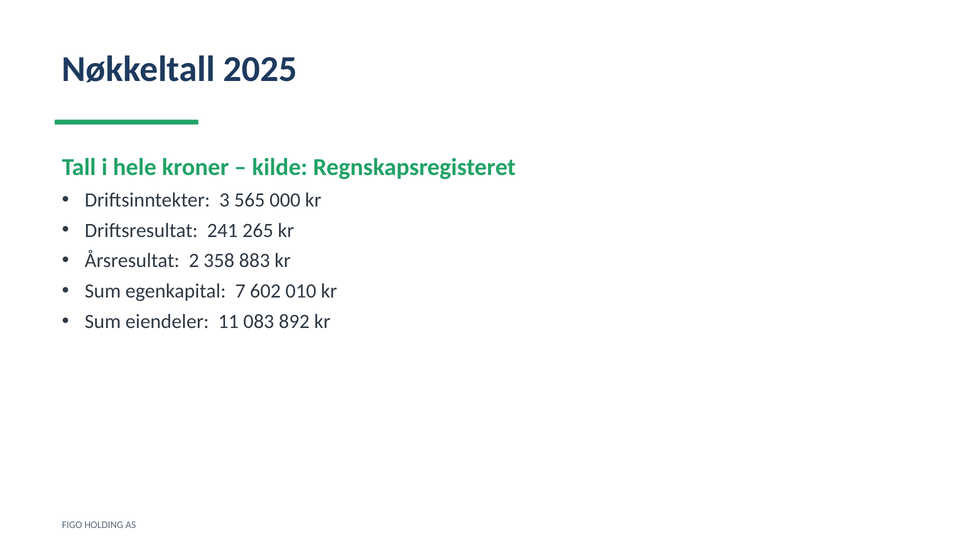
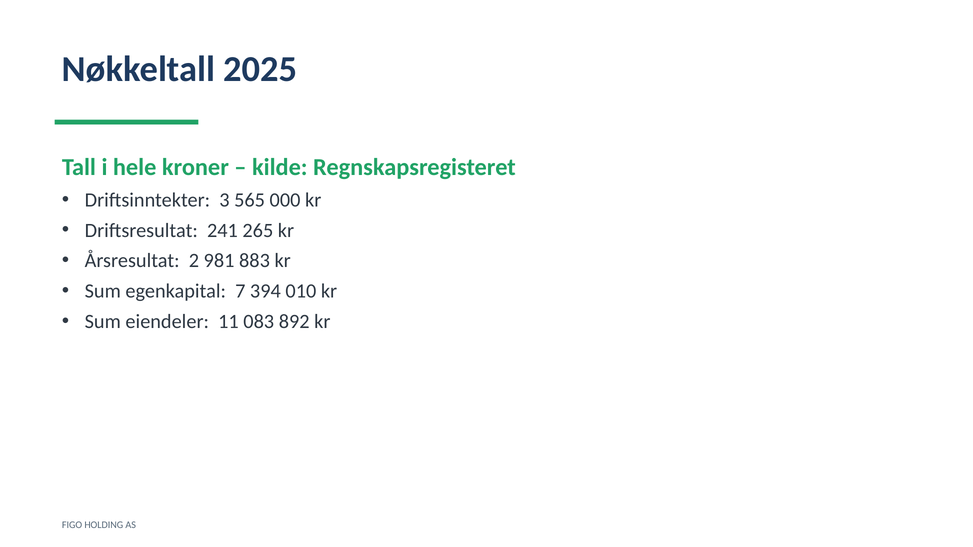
358: 358 -> 981
602: 602 -> 394
